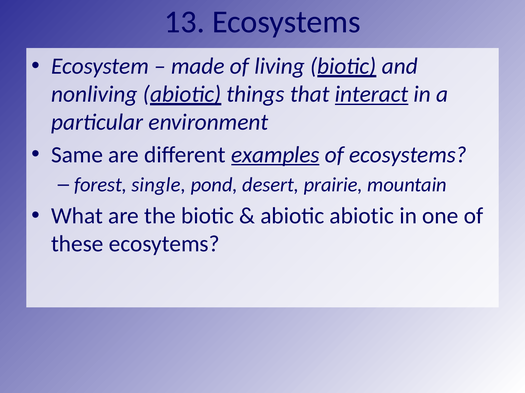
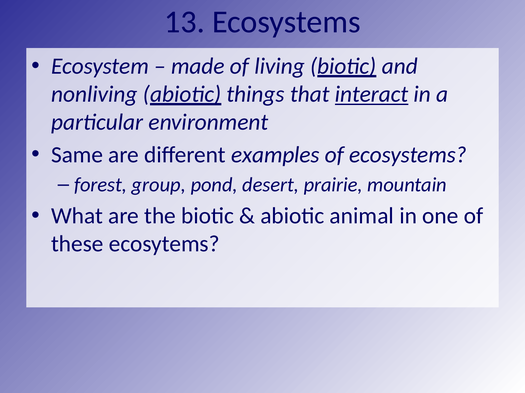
examples underline: present -> none
single: single -> group
abiotic abiotic: abiotic -> animal
